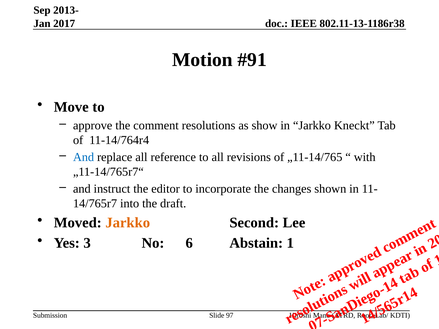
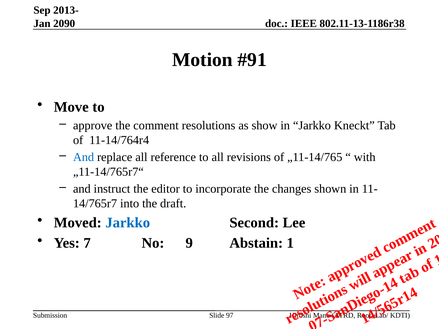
2017: 2017 -> 2090
Jarkko at (128, 223) colour: orange -> blue
Yes 3: 3 -> 7
No 6: 6 -> 9
